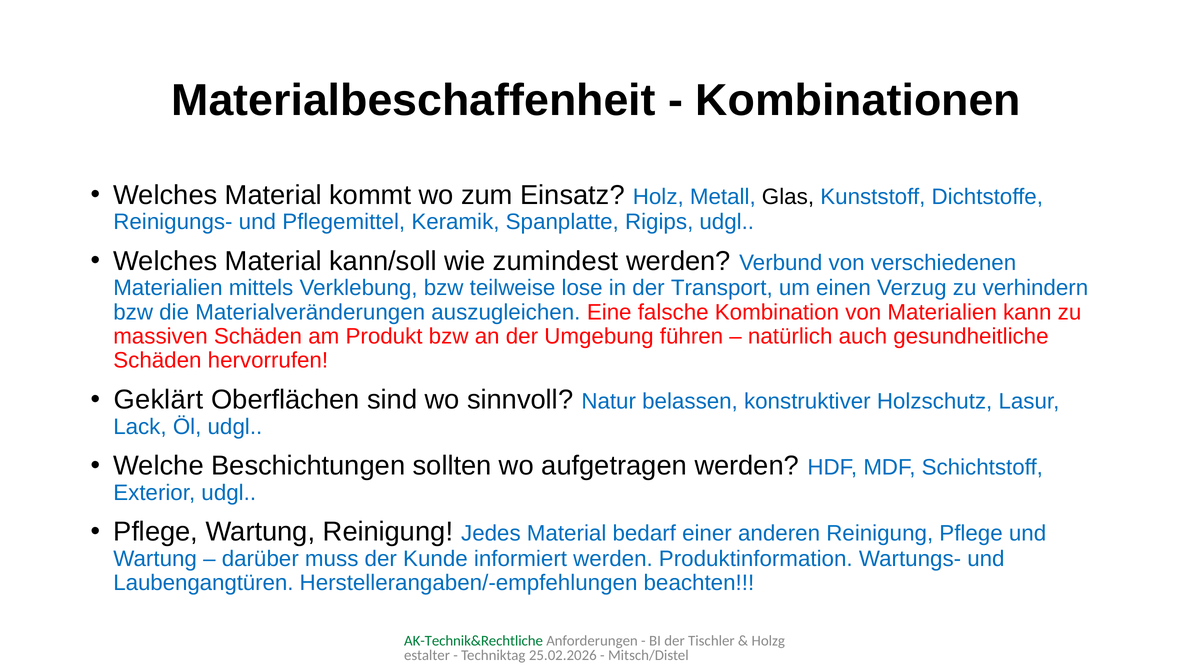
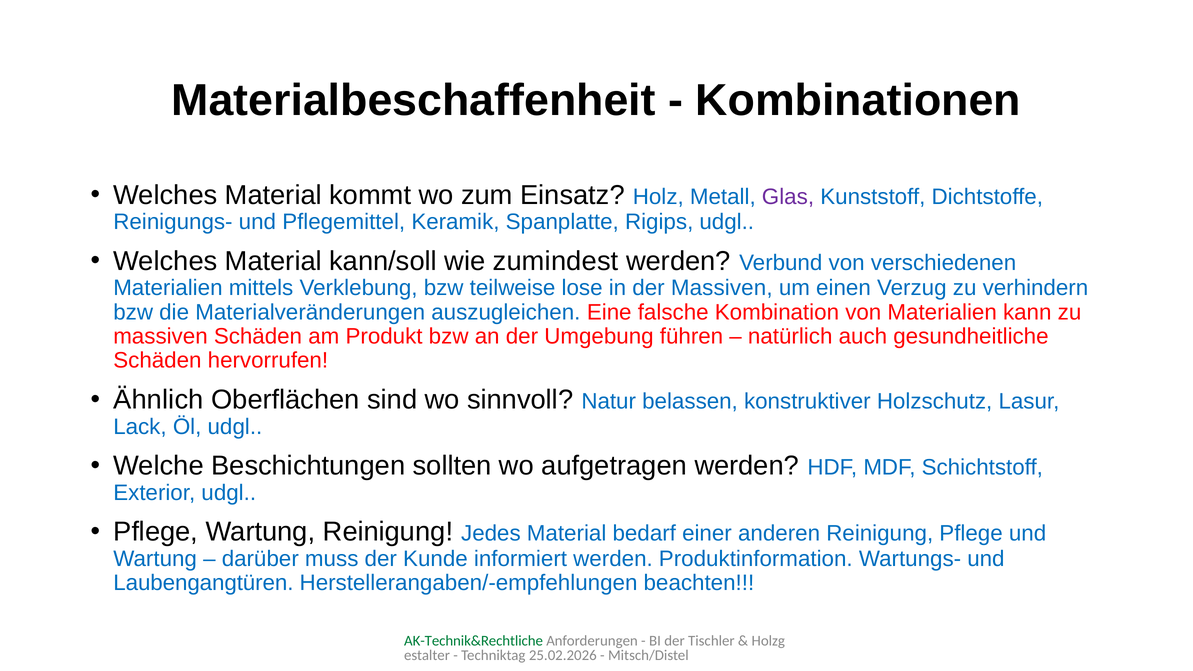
Glas colour: black -> purple
der Transport: Transport -> Massiven
Geklärt: Geklärt -> Ähnlich
